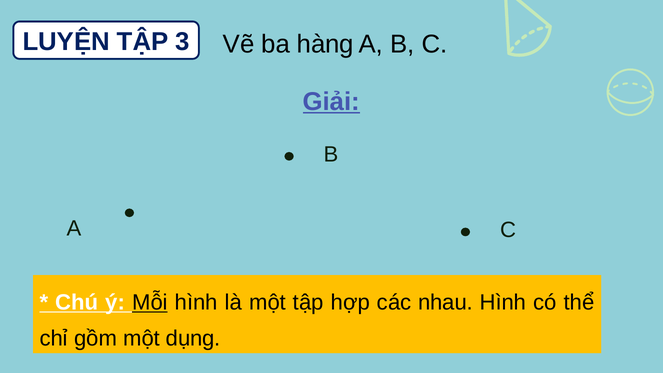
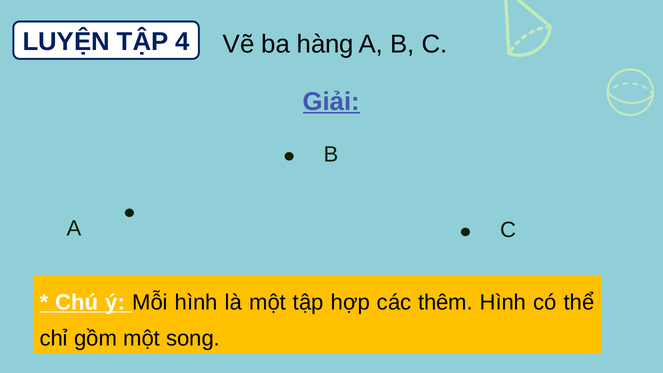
3: 3 -> 4
Mỗi underline: present -> none
nhau: nhau -> thêm
dụng: dụng -> song
